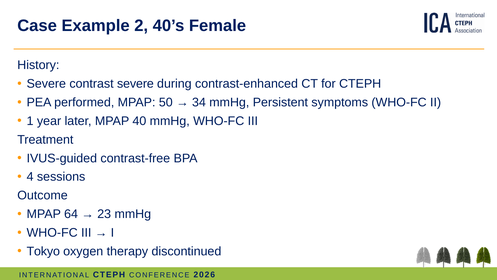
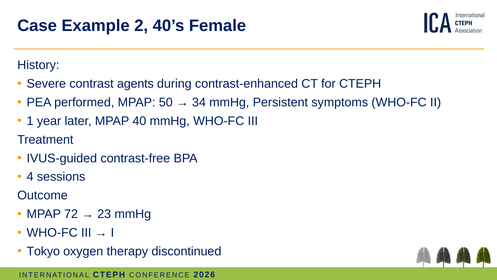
contrast severe: severe -> agents
64: 64 -> 72
